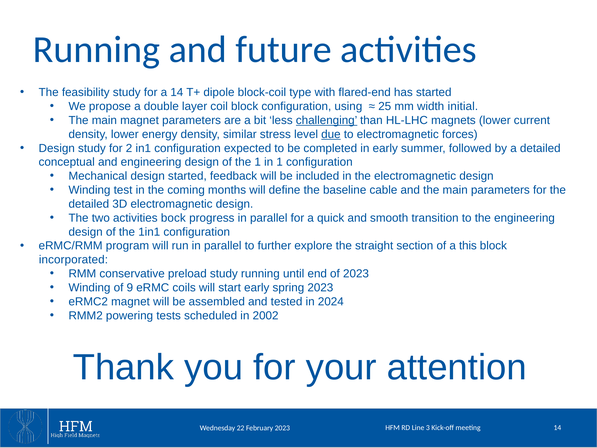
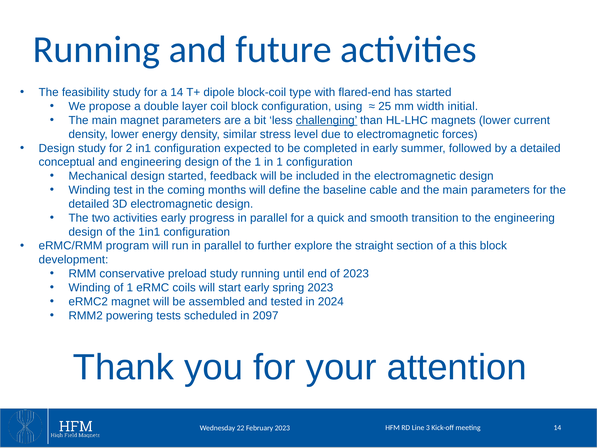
due underline: present -> none
activities bock: bock -> early
incorporated: incorporated -> development
of 9: 9 -> 1
2002: 2002 -> 2097
